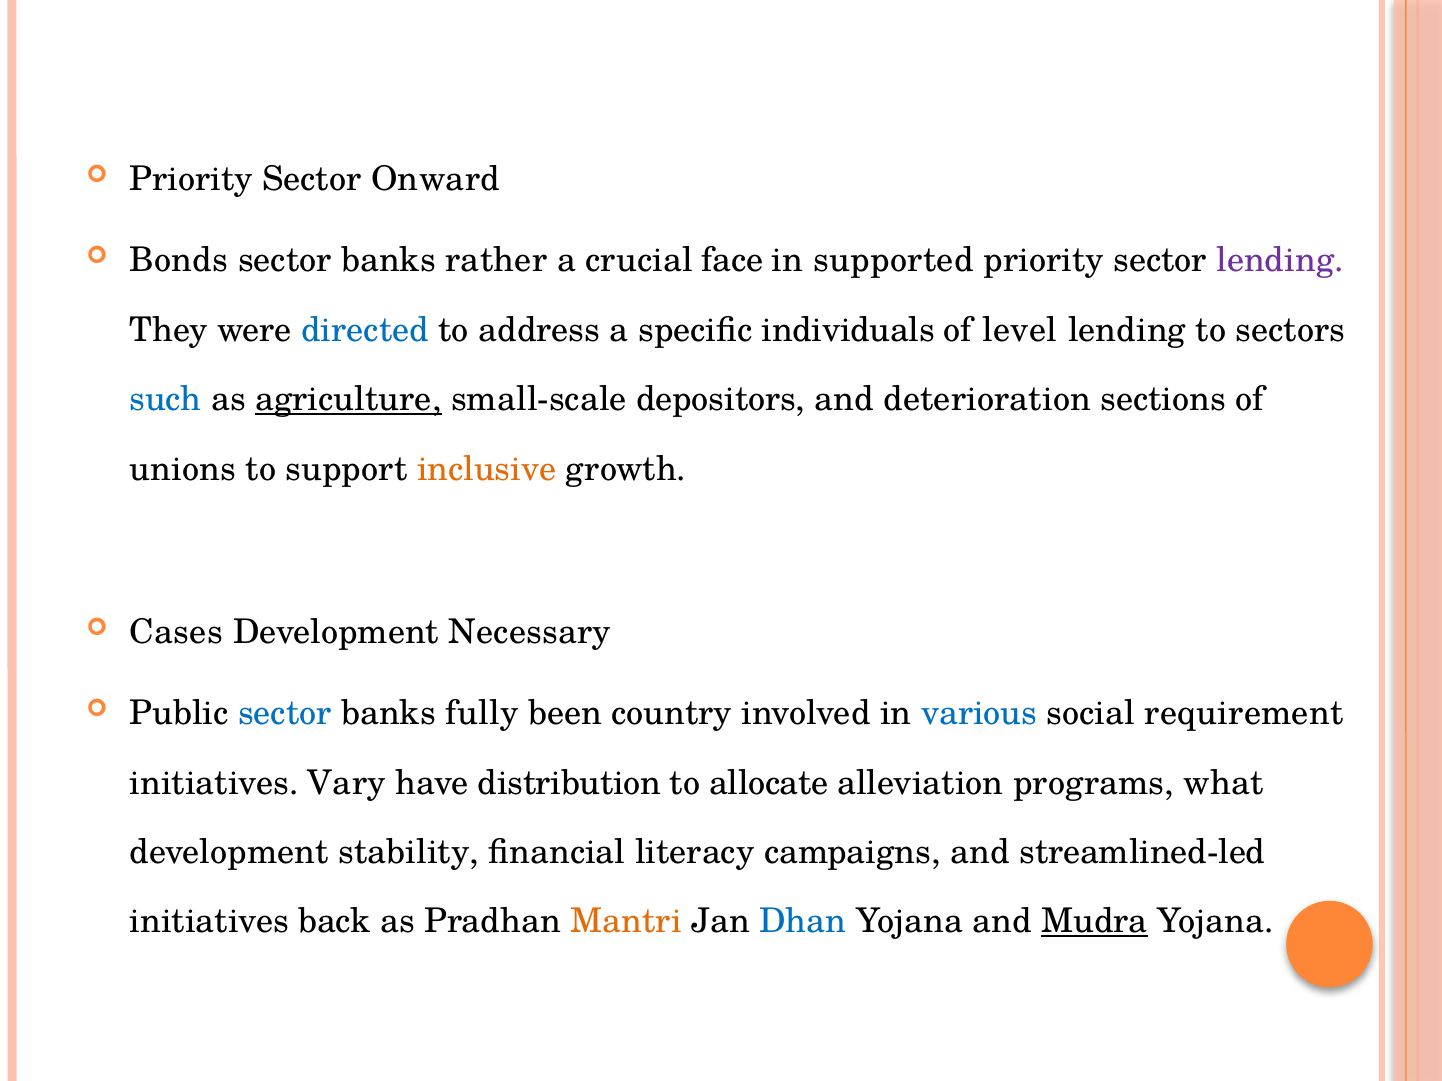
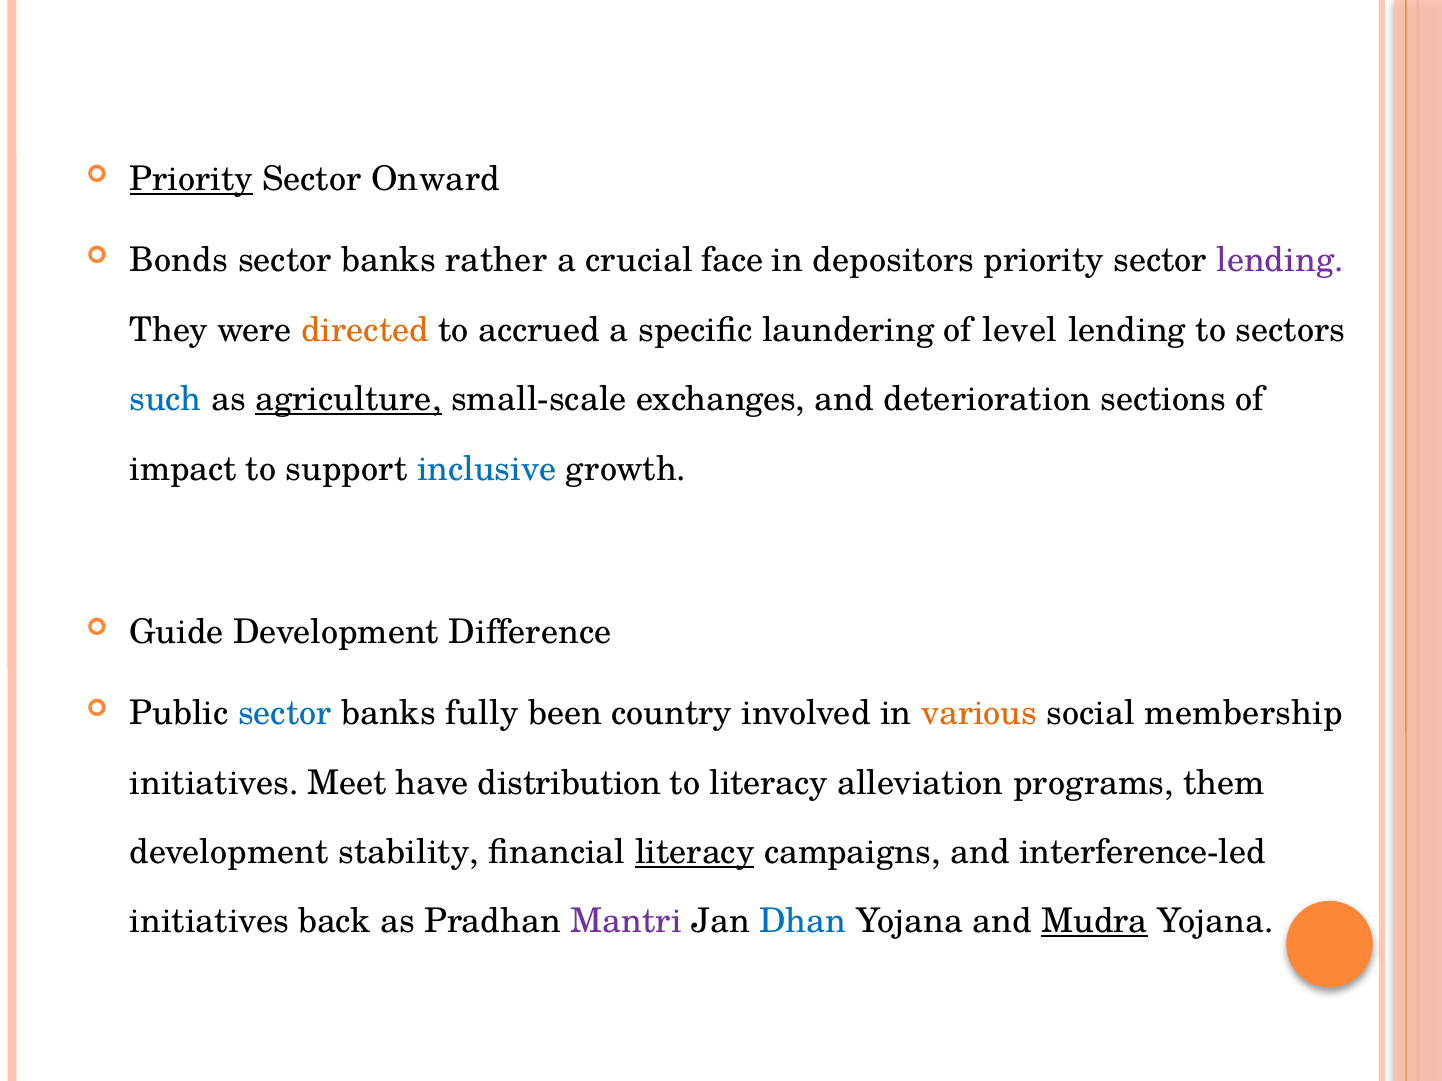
Priority at (191, 179) underline: none -> present
supported: supported -> depositors
directed colour: blue -> orange
address: address -> accrued
individuals: individuals -> laundering
depositors: depositors -> exchanges
unions: unions -> impact
inclusive colour: orange -> blue
Cases: Cases -> Guide
Necessary: Necessary -> Difference
various colour: blue -> orange
requirement: requirement -> membership
Vary: Vary -> Meet
to allocate: allocate -> literacy
what: what -> them
literacy at (695, 853) underline: none -> present
streamlined-led: streamlined-led -> interference-led
Mantri colour: orange -> purple
